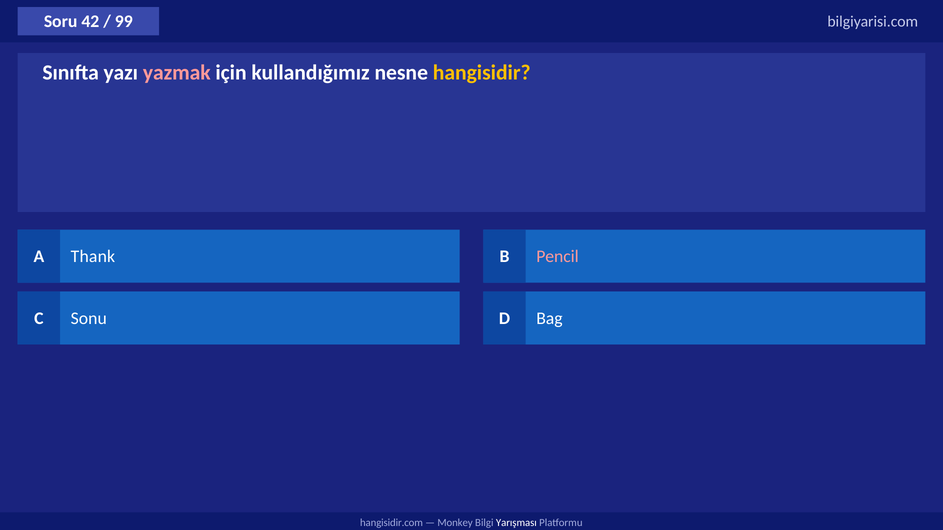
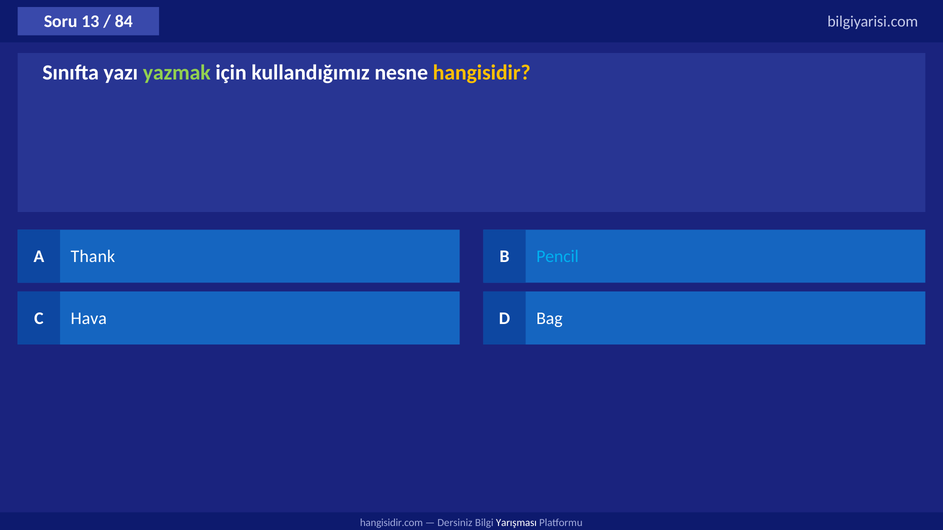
42: 42 -> 13
99: 99 -> 84
yazmak colour: pink -> light green
Pencil colour: pink -> light blue
Sonu: Sonu -> Hava
Monkey: Monkey -> Dersiniz
